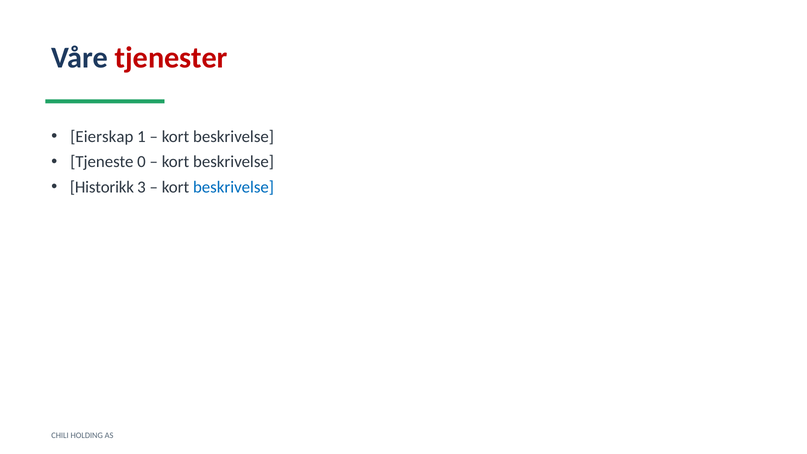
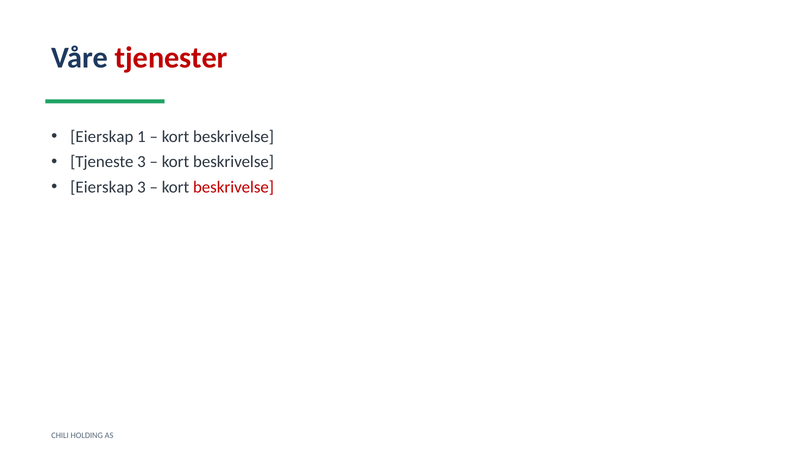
Tjeneste 0: 0 -> 3
Historikk at (102, 187): Historikk -> Eierskap
beskrivelse at (234, 187) colour: blue -> red
